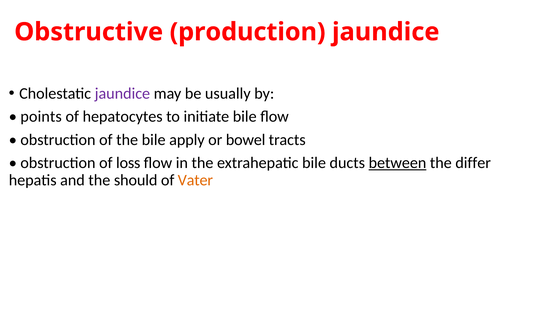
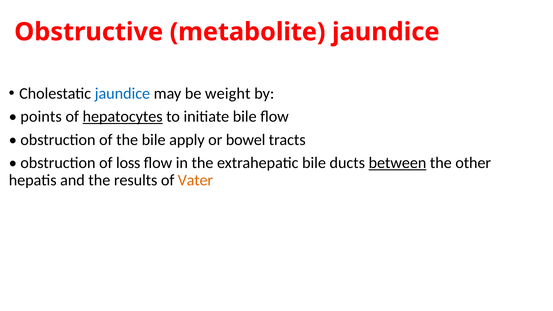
production: production -> metabolite
jaundice at (122, 93) colour: purple -> blue
usually: usually -> weight
hepatocytes underline: none -> present
differ: differ -> other
should: should -> results
